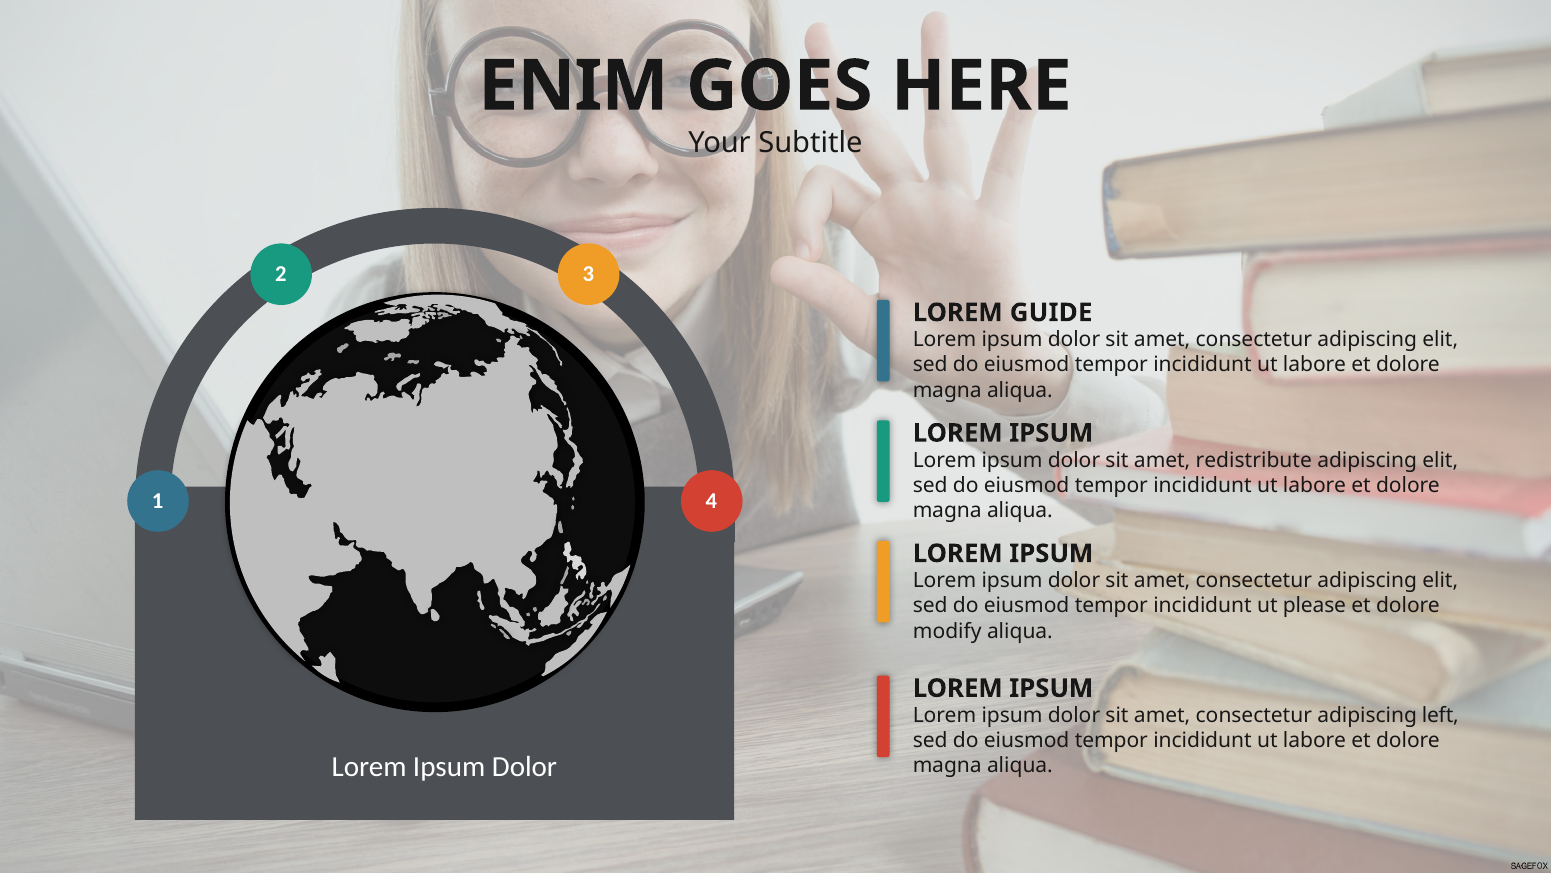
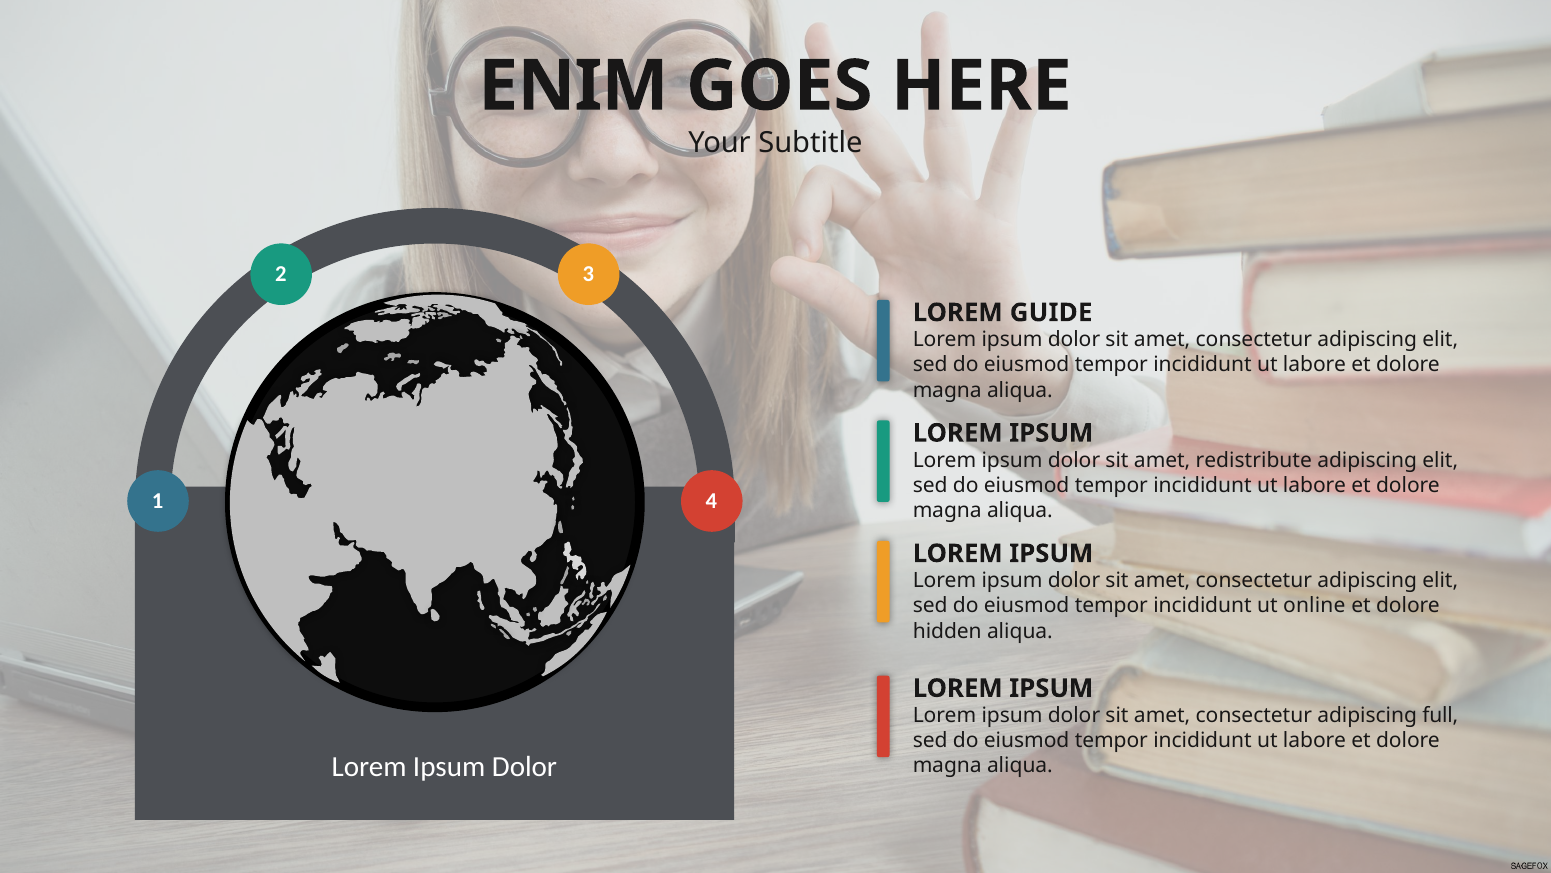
please: please -> online
modify: modify -> hidden
left: left -> full
